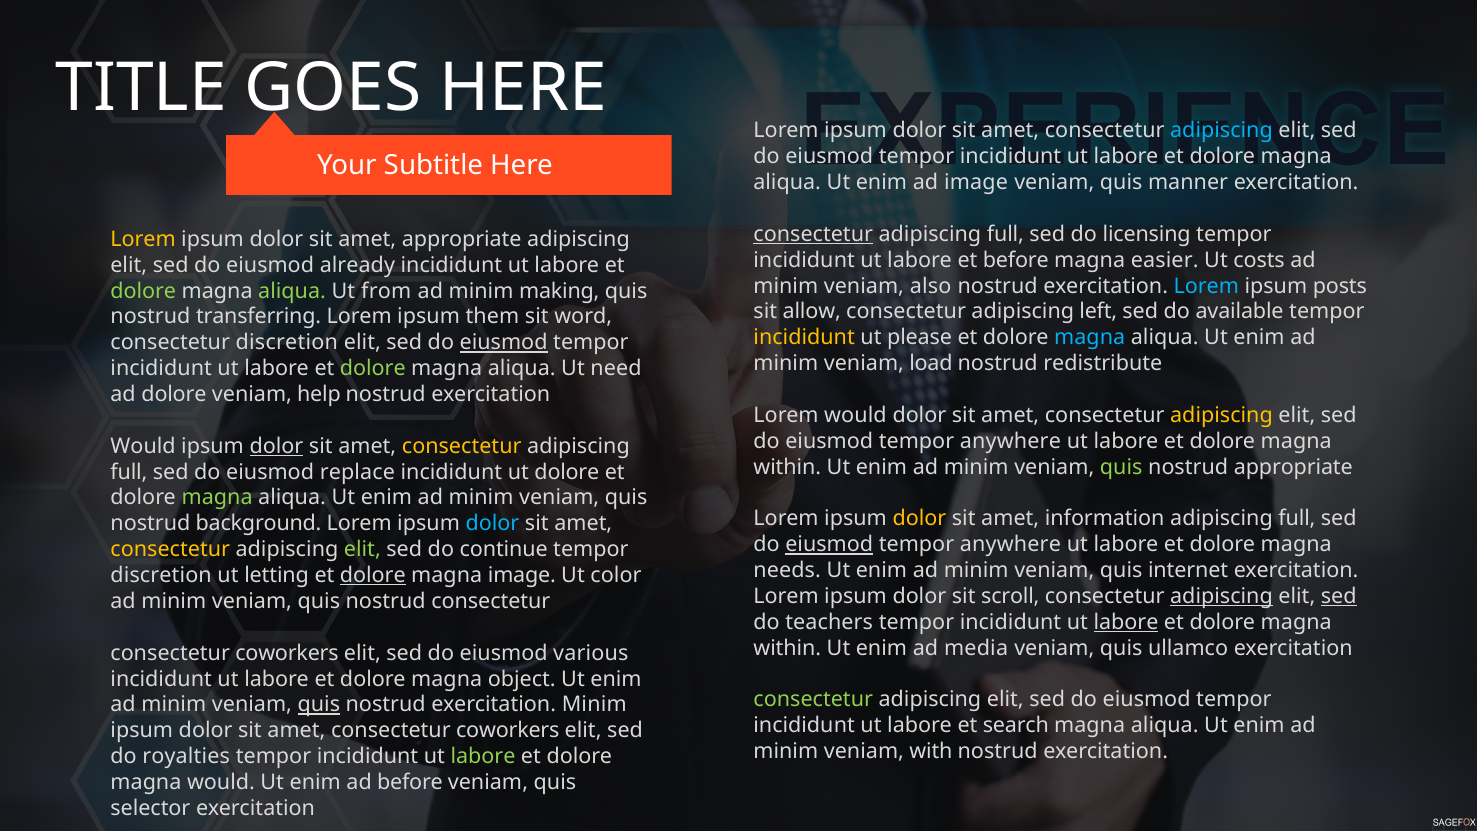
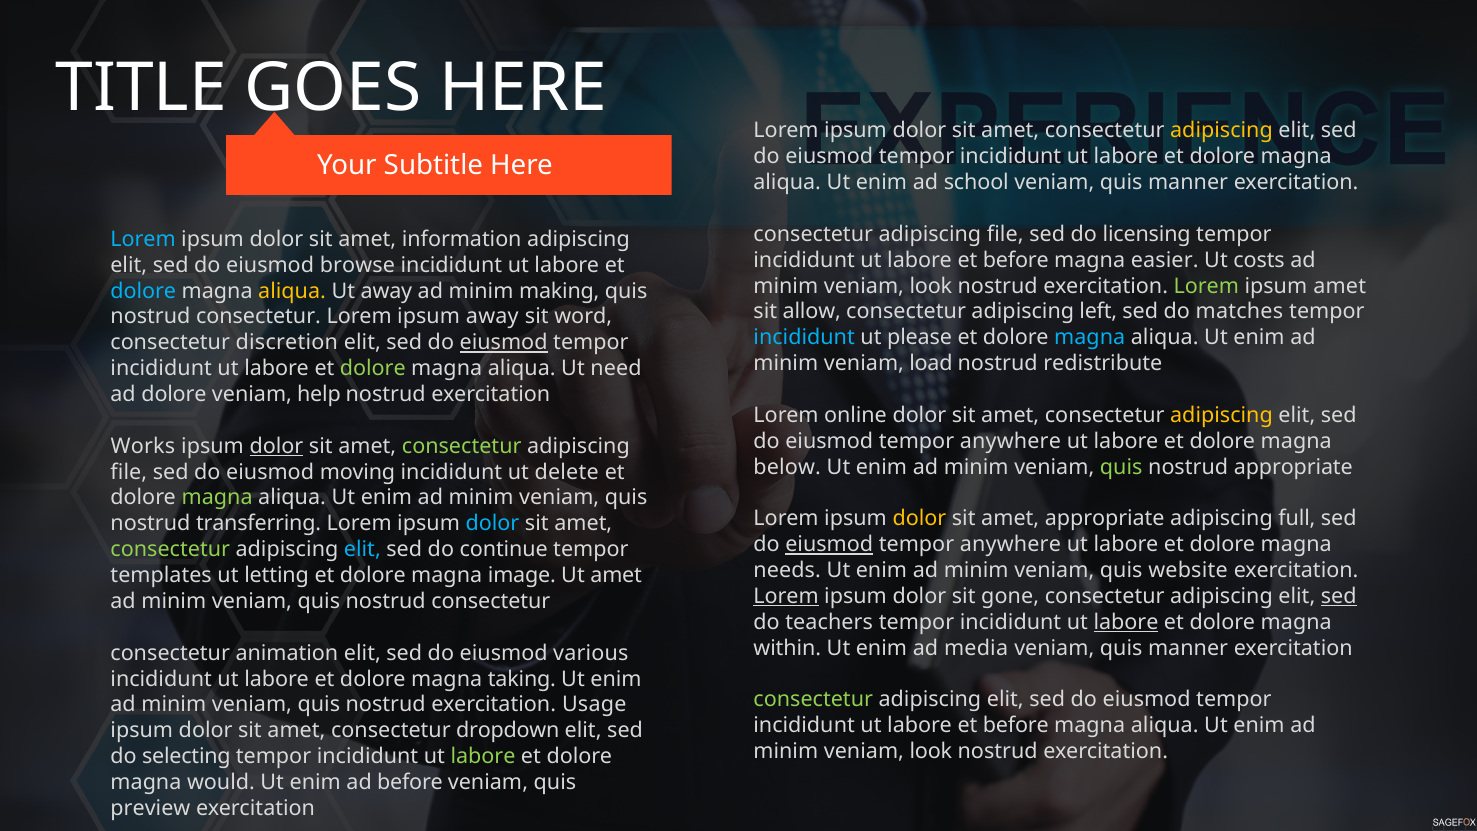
adipiscing at (1221, 131) colour: light blue -> yellow
ad image: image -> school
consectetur at (813, 234) underline: present -> none
full at (1005, 234): full -> file
Lorem at (143, 239) colour: yellow -> light blue
amet appropriate: appropriate -> information
already: already -> browse
also at (931, 286): also -> look
Lorem at (1206, 286) colour: light blue -> light green
ipsum posts: posts -> amet
dolore at (143, 291) colour: light green -> light blue
aliqua at (292, 291) colour: light green -> yellow
Ut from: from -> away
available: available -> matches
transferring at (259, 317): transferring -> consectetur
ipsum them: them -> away
incididunt at (804, 338) colour: yellow -> light blue
Lorem would: would -> online
Would at (143, 446): Would -> Works
consectetur at (462, 446) colour: yellow -> light green
within at (787, 467): within -> below
full at (129, 472): full -> file
replace: replace -> moving
ut dolore: dolore -> delete
amet information: information -> appropriate
background: background -> transferring
consectetur at (170, 549) colour: yellow -> light green
elit at (362, 549) colour: light green -> light blue
internet: internet -> website
discretion at (161, 575): discretion -> templates
dolore at (373, 575) underline: present -> none
Ut color: color -> amet
Lorem at (786, 596) underline: none -> present
scroll: scroll -> gone
adipiscing at (1221, 596) underline: present -> none
ullamco at (1188, 648): ullamco -> manner
coworkers at (287, 653): coworkers -> animation
object: object -> taking
quis at (319, 705) underline: present -> none
exercitation Minim: Minim -> Usage
search at (1016, 726): search -> before
amet consectetur coworkers: coworkers -> dropdown
with at (931, 751): with -> look
royalties: royalties -> selecting
selector: selector -> preview
